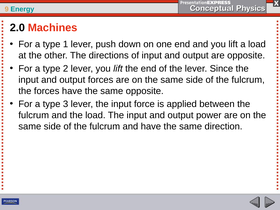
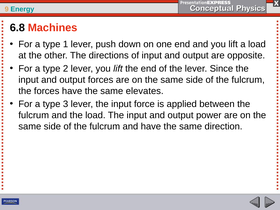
2.0: 2.0 -> 6.8
same opposite: opposite -> elevates
